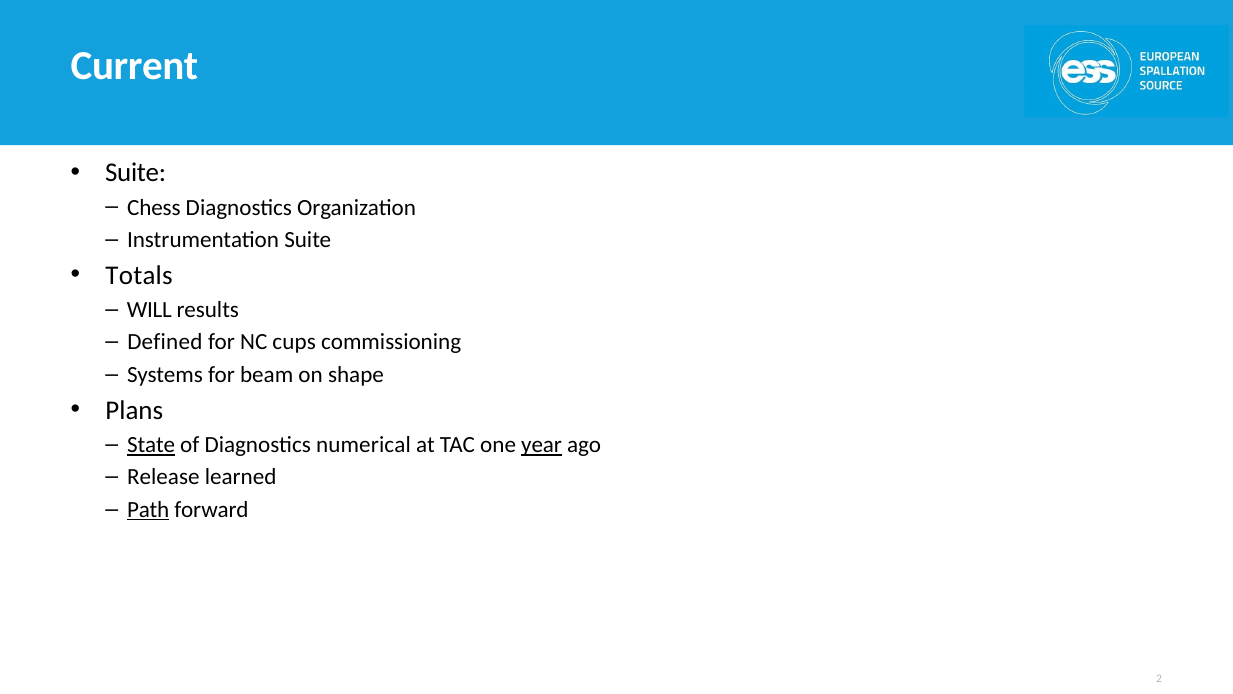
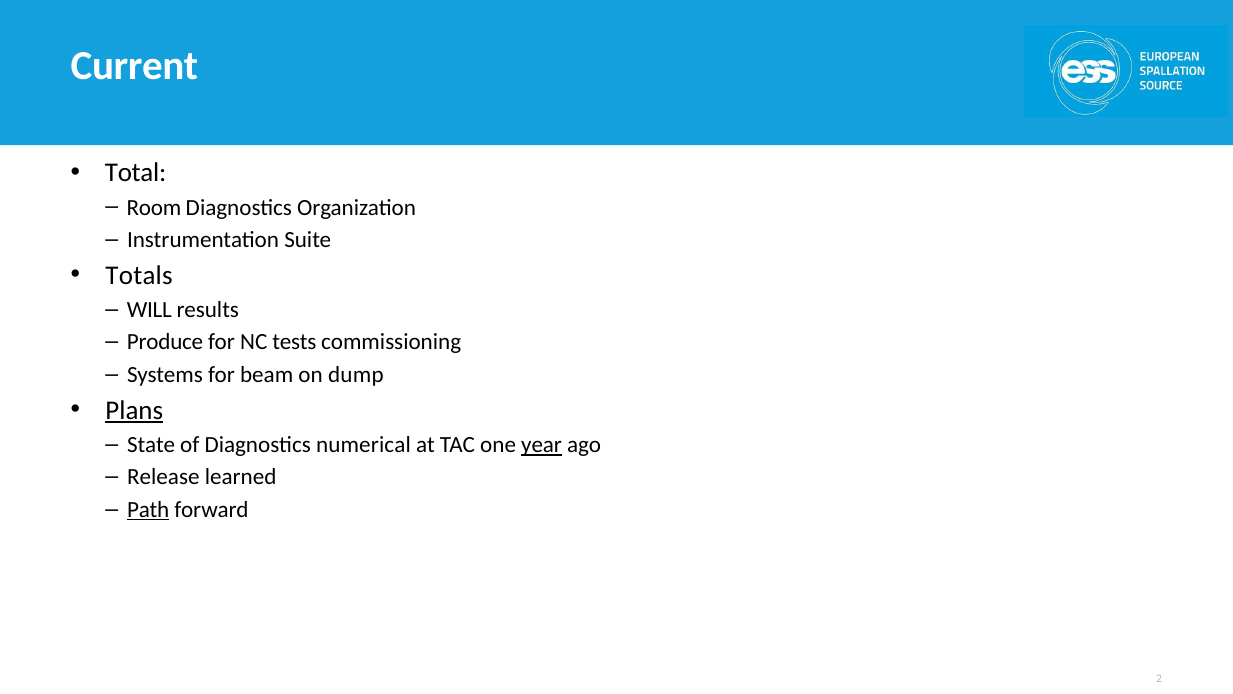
Suite at (136, 173): Suite -> Total
Chess: Chess -> Room
Defined: Defined -> Produce
cups: cups -> tests
shape: shape -> dump
Plans underline: none -> present
State underline: present -> none
